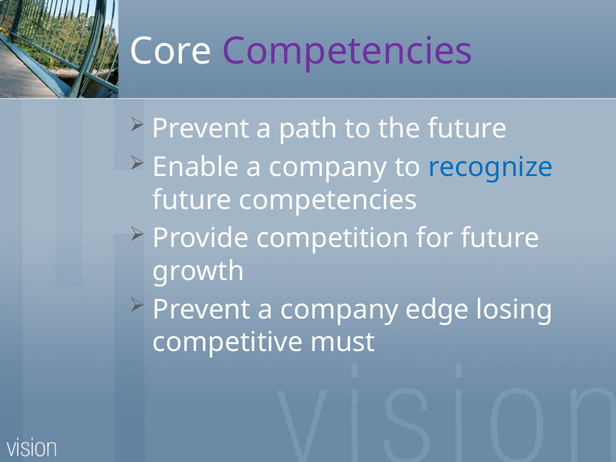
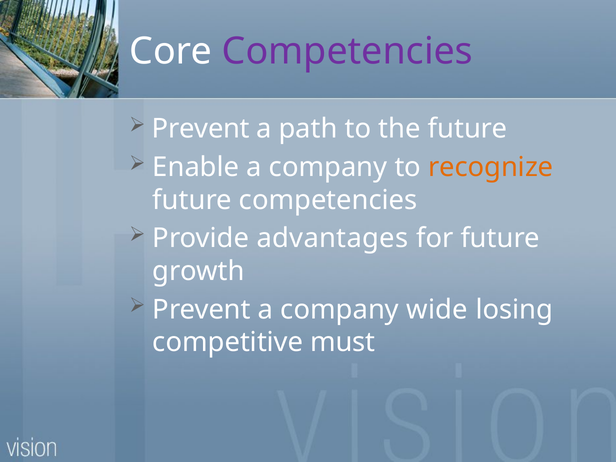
recognize colour: blue -> orange
competition: competition -> advantages
edge: edge -> wide
